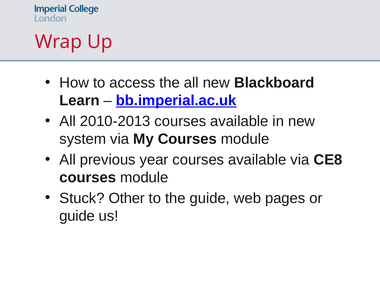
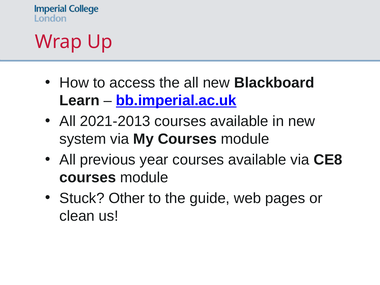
2010-2013: 2010-2013 -> 2021-2013
guide at (77, 216): guide -> clean
